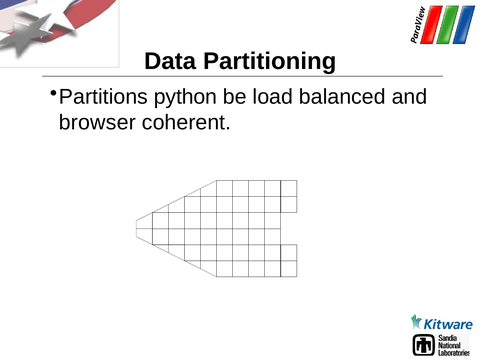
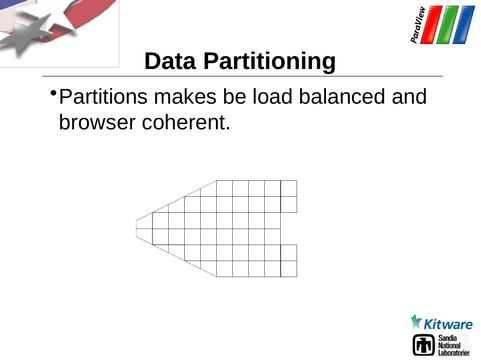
python: python -> makes
